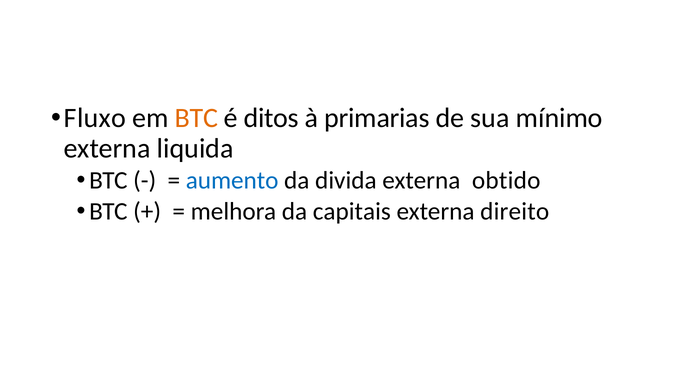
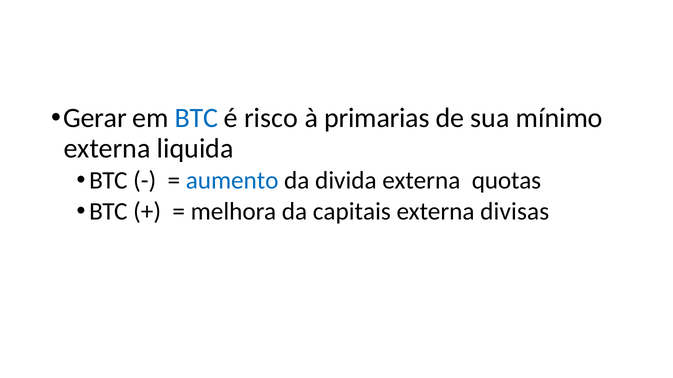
Fluxo: Fluxo -> Gerar
BTC at (196, 118) colour: orange -> blue
ditos: ditos -> risco
obtido: obtido -> quotas
direito: direito -> divisas
